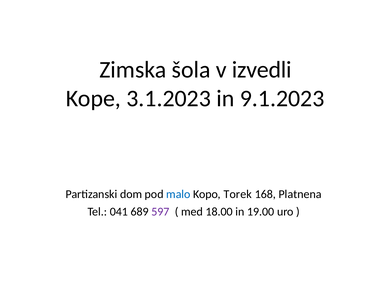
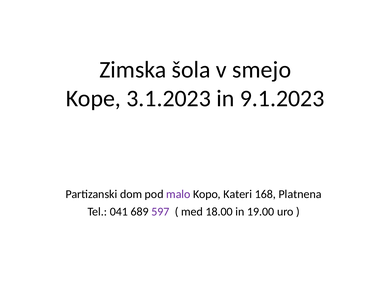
izvedli: izvedli -> smejo
malo colour: blue -> purple
Torek: Torek -> Kateri
